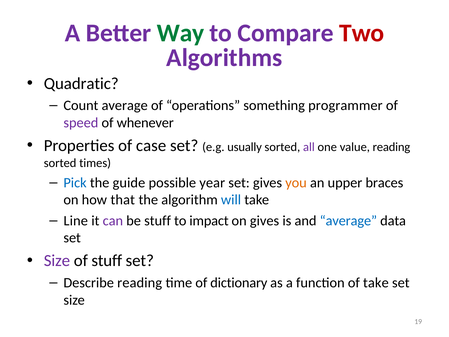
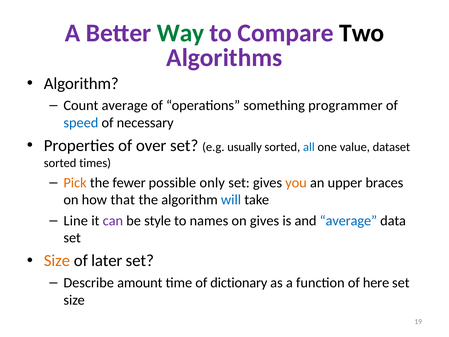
Two colour: red -> black
Quadratic at (81, 83): Quadratic -> Algorithm
speed colour: purple -> blue
whenever: whenever -> necessary
case: case -> over
all colour: purple -> blue
value reading: reading -> dataset
Pick colour: blue -> orange
guide: guide -> fewer
year: year -> only
be stuff: stuff -> style
impact: impact -> names
Size at (57, 261) colour: purple -> orange
of stuff: stuff -> later
Describe reading: reading -> amount
of take: take -> here
